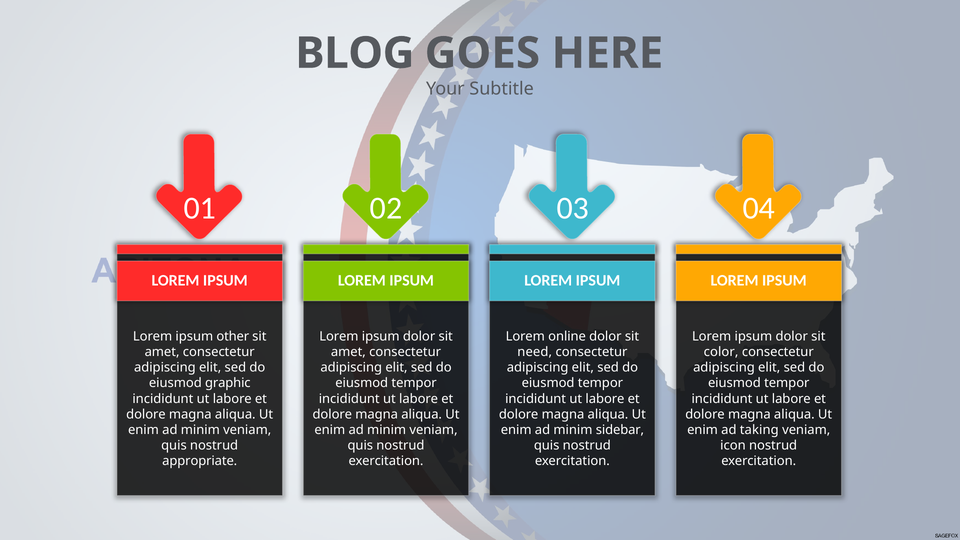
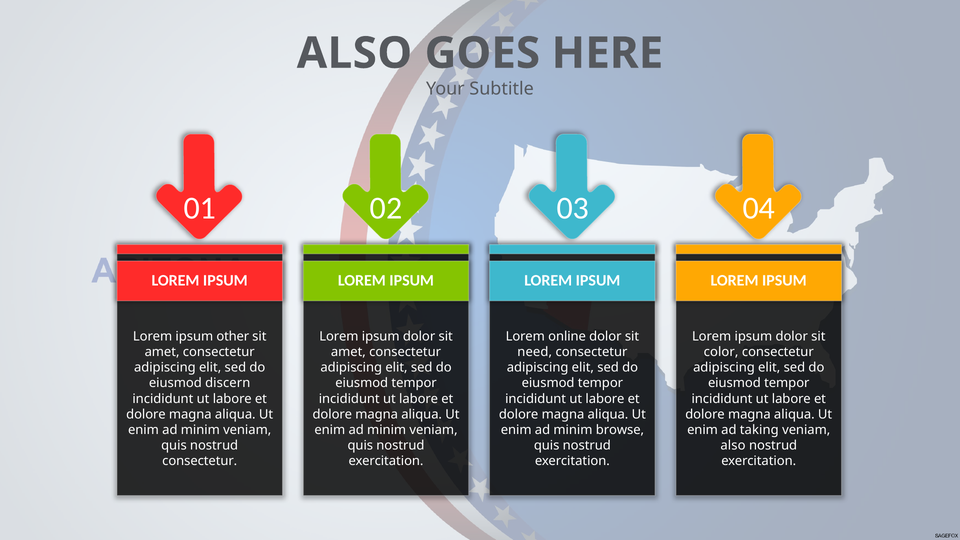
BLOG at (355, 53): BLOG -> ALSO
graphic: graphic -> discern
sidebar: sidebar -> browse
icon at (733, 446): icon -> also
appropriate at (200, 461): appropriate -> consectetur
